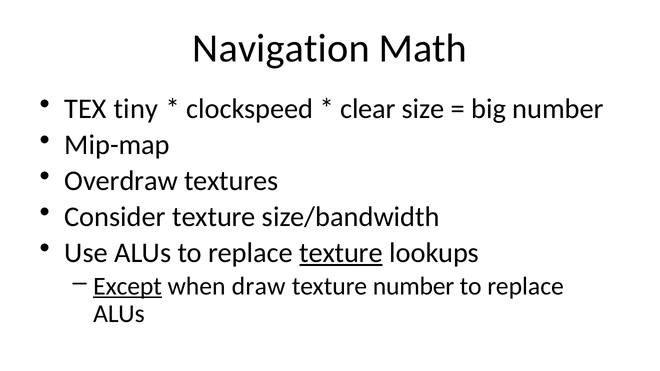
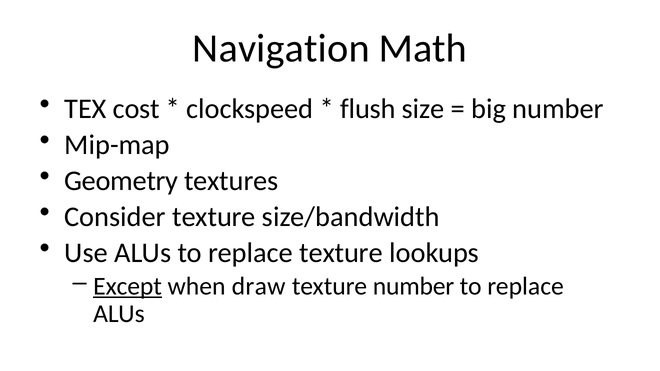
tiny: tiny -> cost
clear: clear -> flush
Overdraw: Overdraw -> Geometry
texture at (341, 253) underline: present -> none
